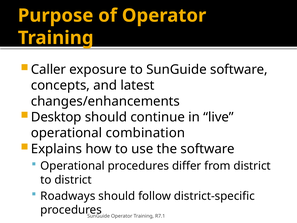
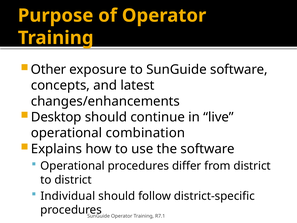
Caller: Caller -> Other
Roadways: Roadways -> Individual
